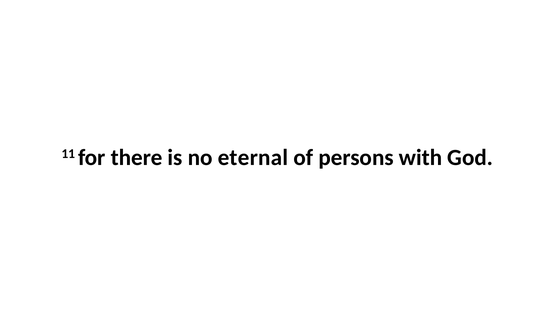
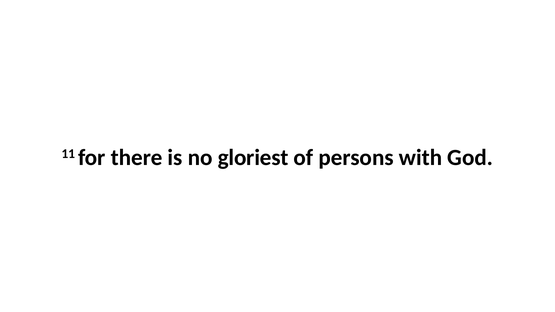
eternal: eternal -> gloriest
